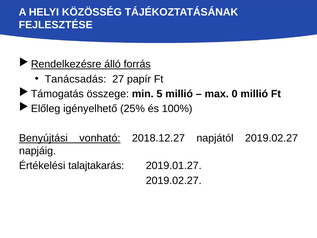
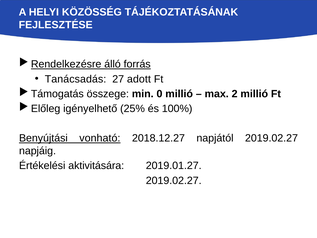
papír: papír -> adott
5: 5 -> 0
0: 0 -> 2
talajtakarás: talajtakarás -> aktivitására
